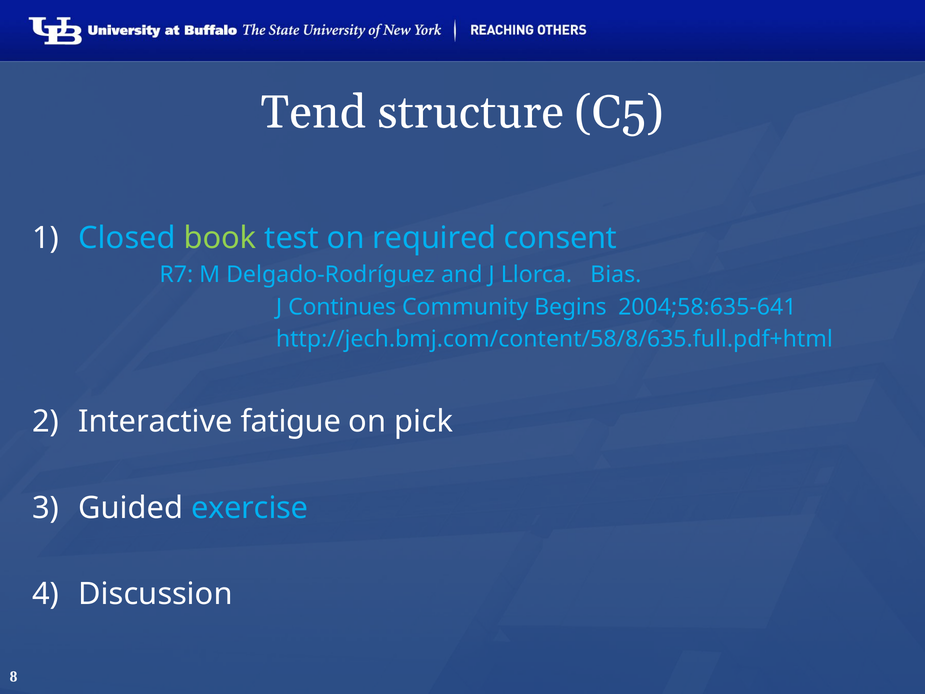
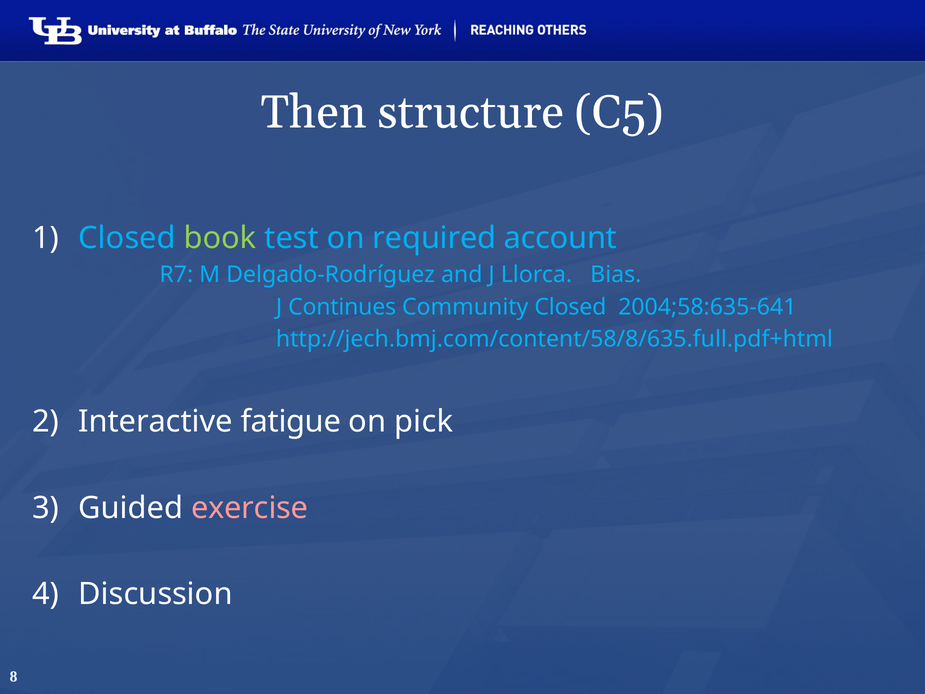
Tend: Tend -> Then
consent: consent -> account
Community Begins: Begins -> Closed
exercise colour: light blue -> pink
